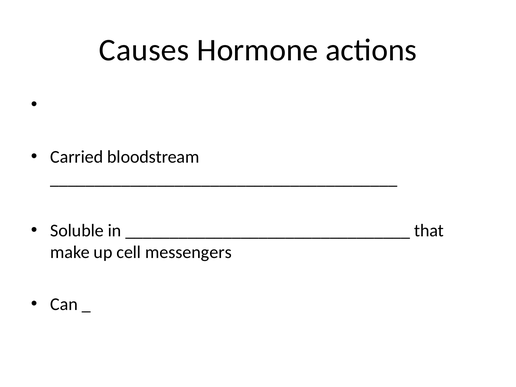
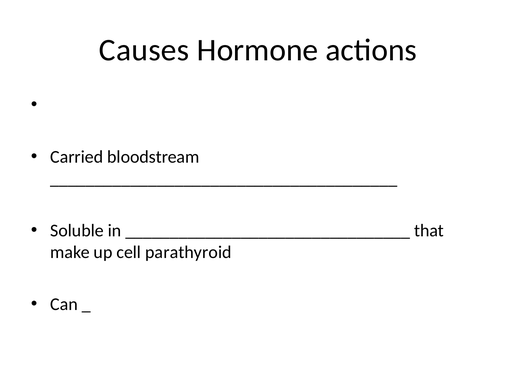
messengers: messengers -> parathyroid
